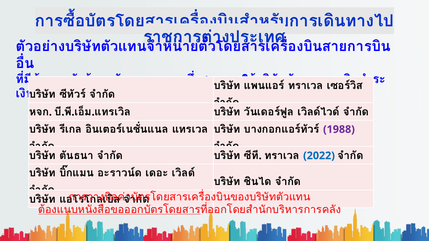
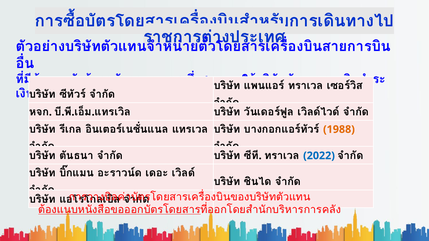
1988 colour: purple -> orange
